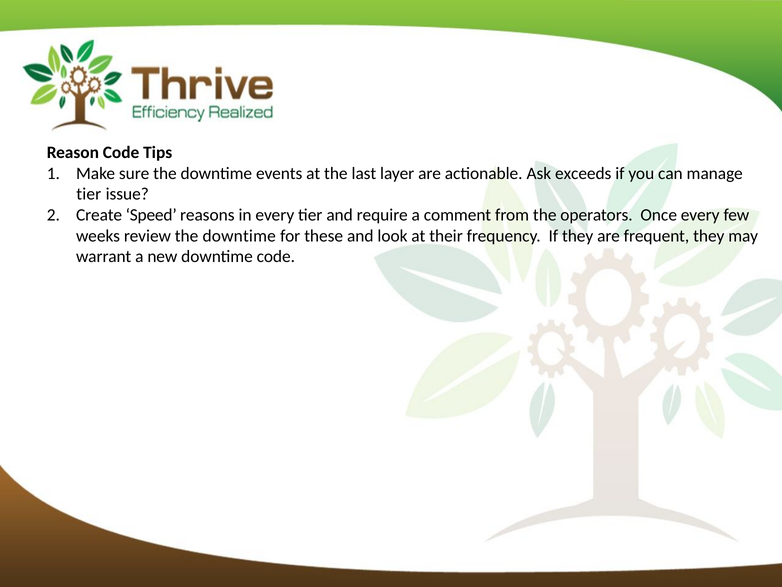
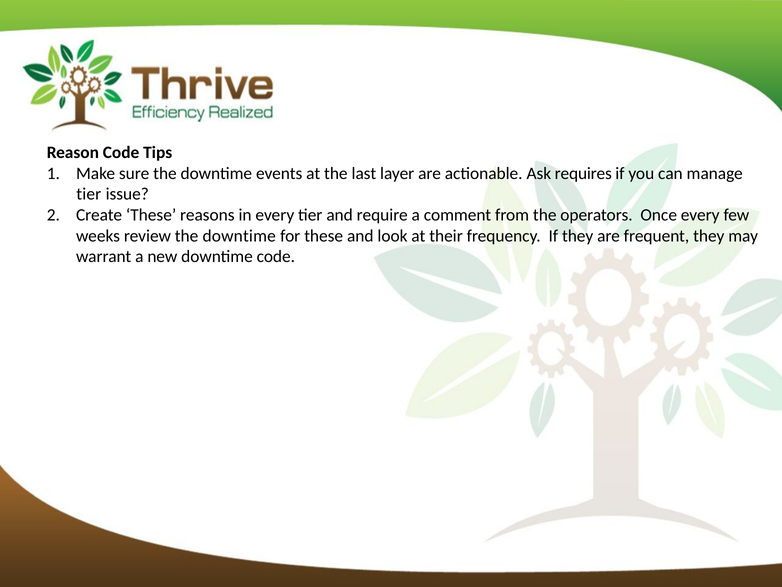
exceeds: exceeds -> requires
Create Speed: Speed -> These
